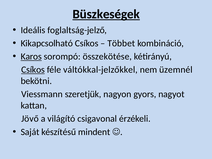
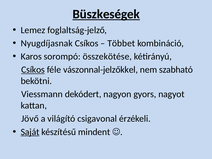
Ideális: Ideális -> Lemez
Kikapcsolható: Kikapcsolható -> Nyugdíjasnak
Karos underline: present -> none
váltókkal-jelzőkkel: váltókkal-jelzőkkel -> vászonnal-jelzőkkel
üzemnél: üzemnél -> szabható
szeretjük: szeretjük -> dekódert
Saját underline: none -> present
